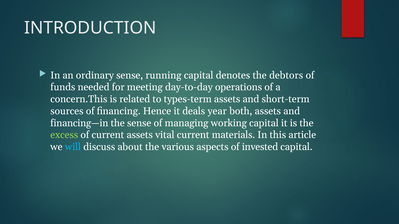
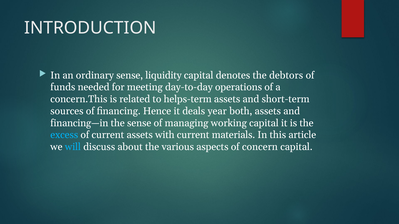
running: running -> liquidity
types-term: types-term -> helps-term
excess colour: light green -> light blue
vital: vital -> with
invested: invested -> concern
